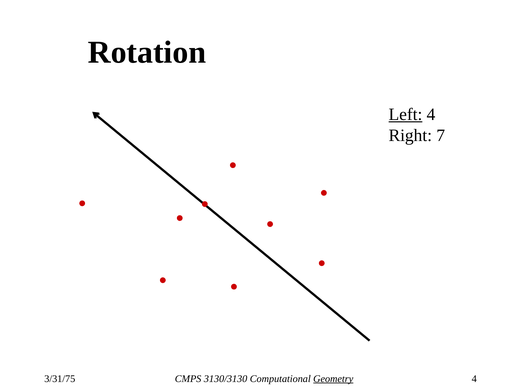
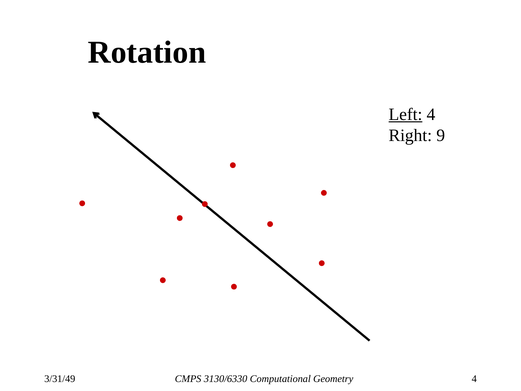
7: 7 -> 9
3/31/75: 3/31/75 -> 3/31/49
3130/3130: 3130/3130 -> 3130/6330
Geometry underline: present -> none
